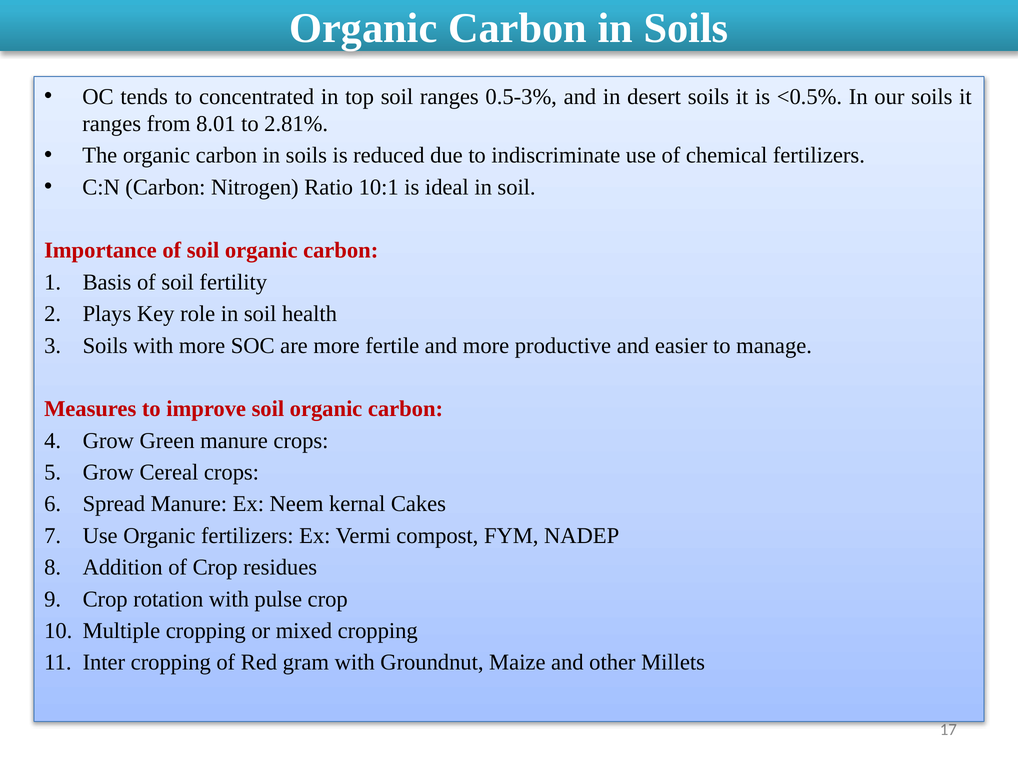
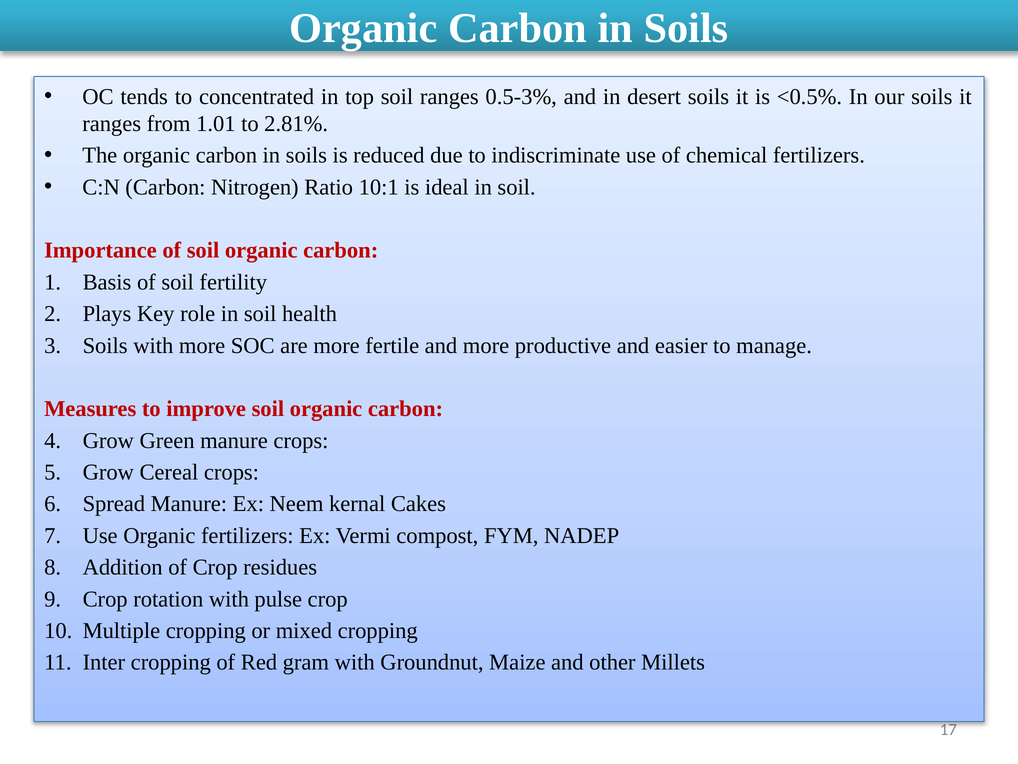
8.01: 8.01 -> 1.01
